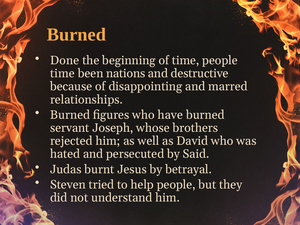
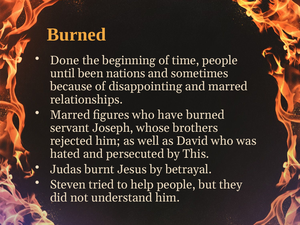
time at (62, 73): time -> until
destructive: destructive -> sometimes
Burned at (70, 115): Burned -> Marred
Said: Said -> This
